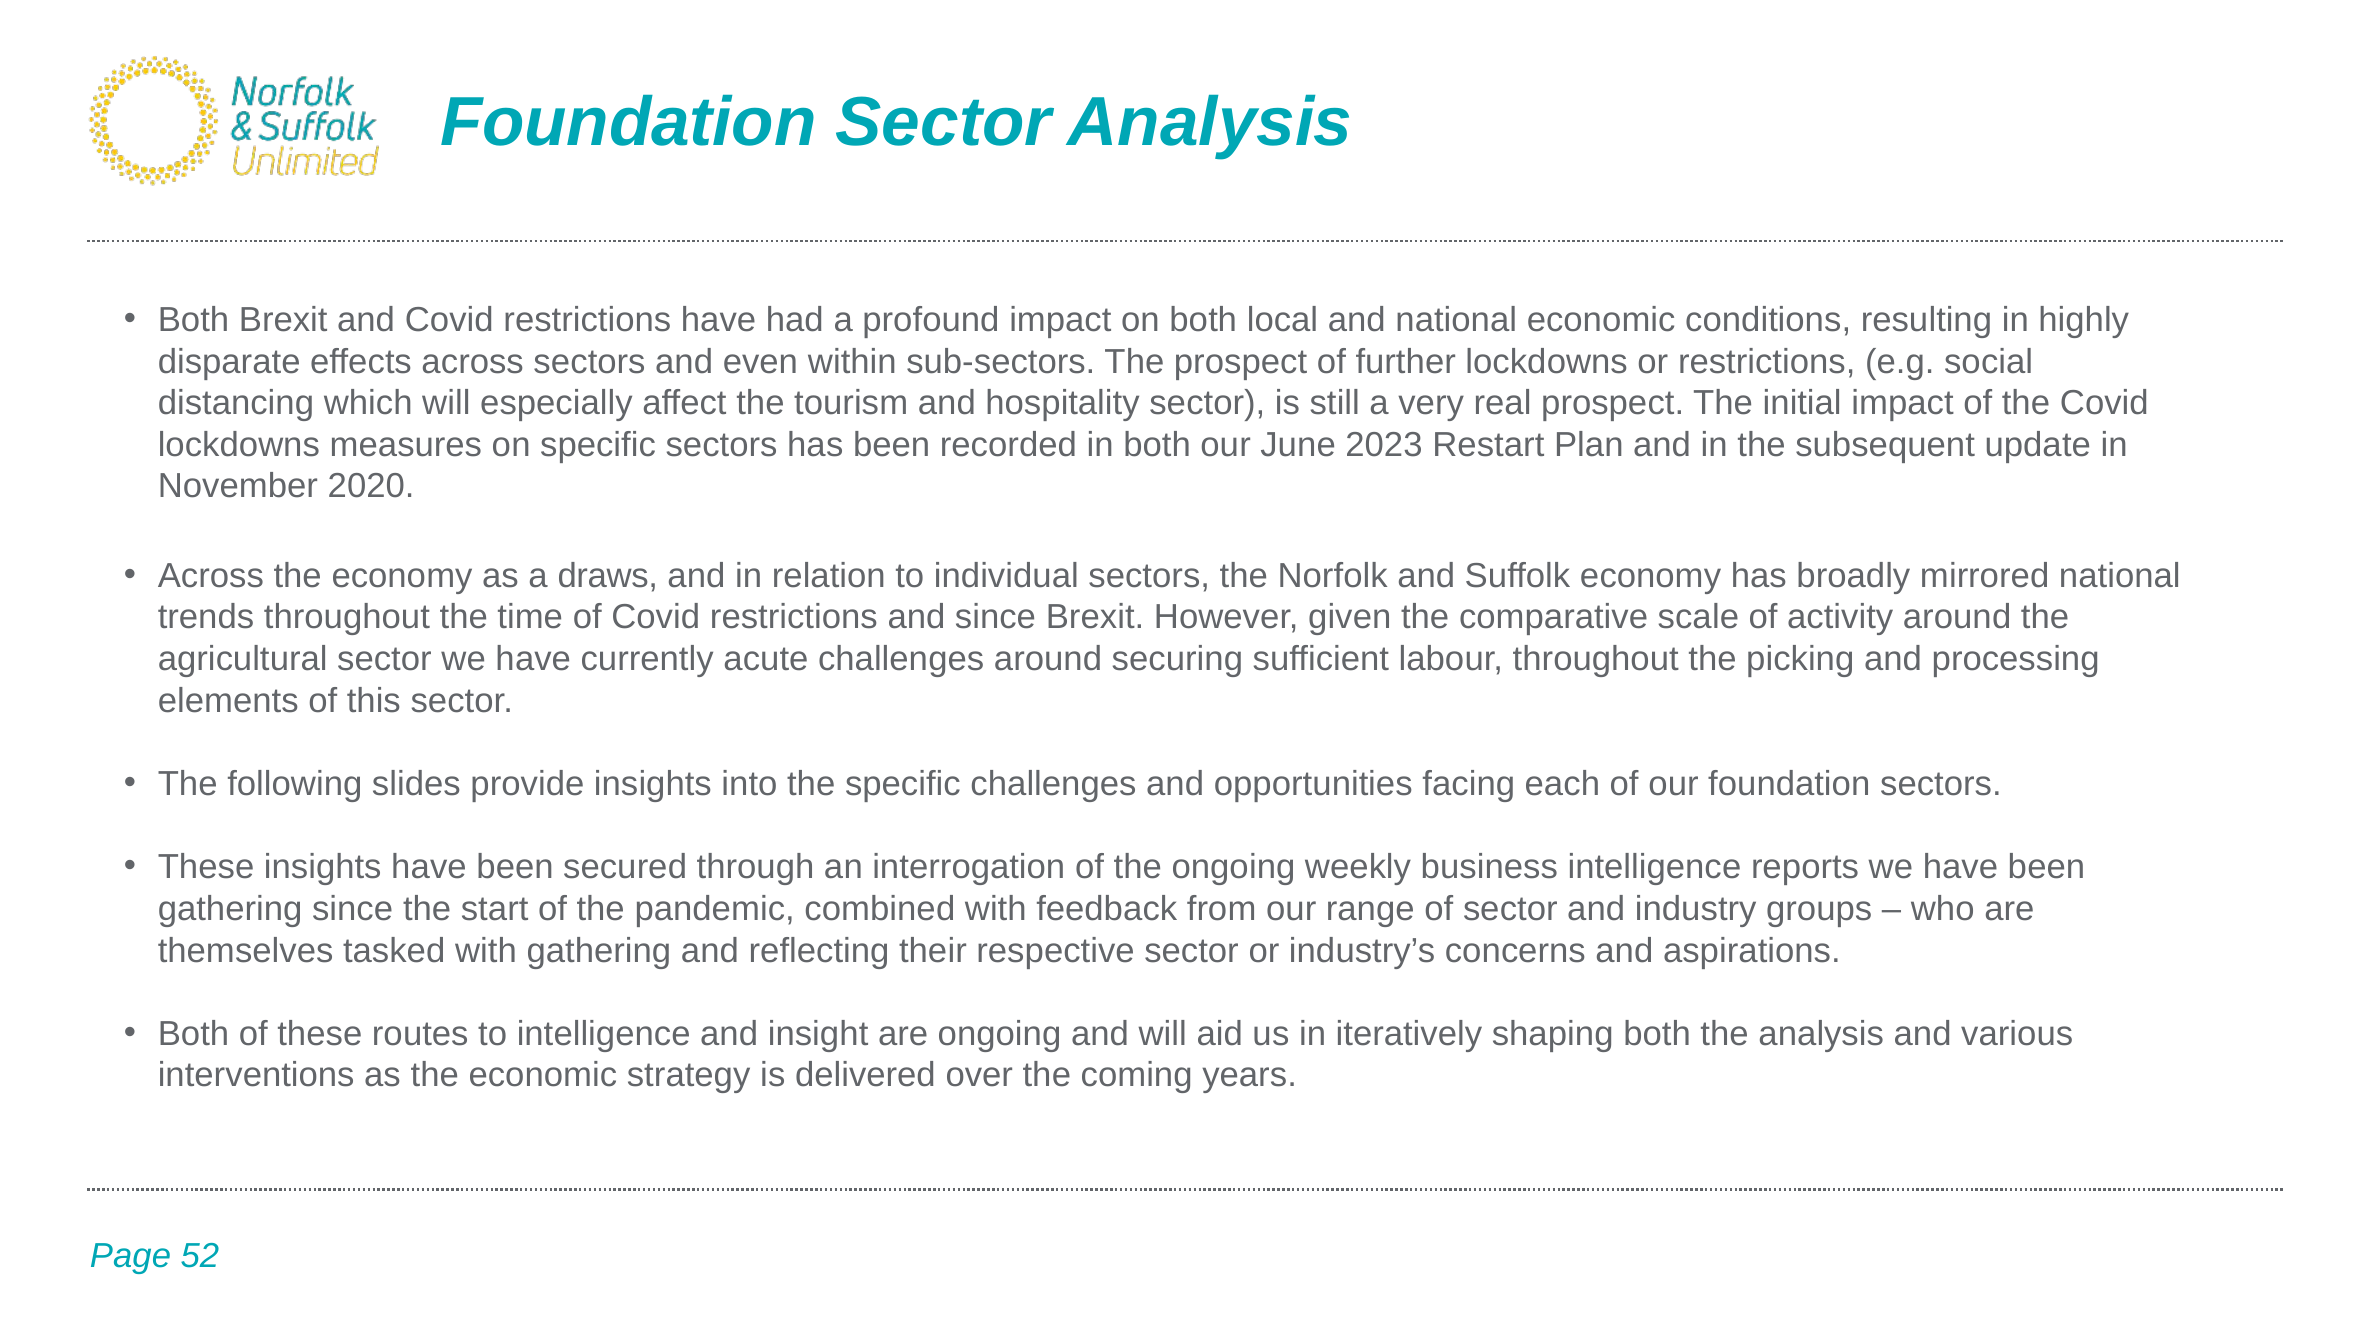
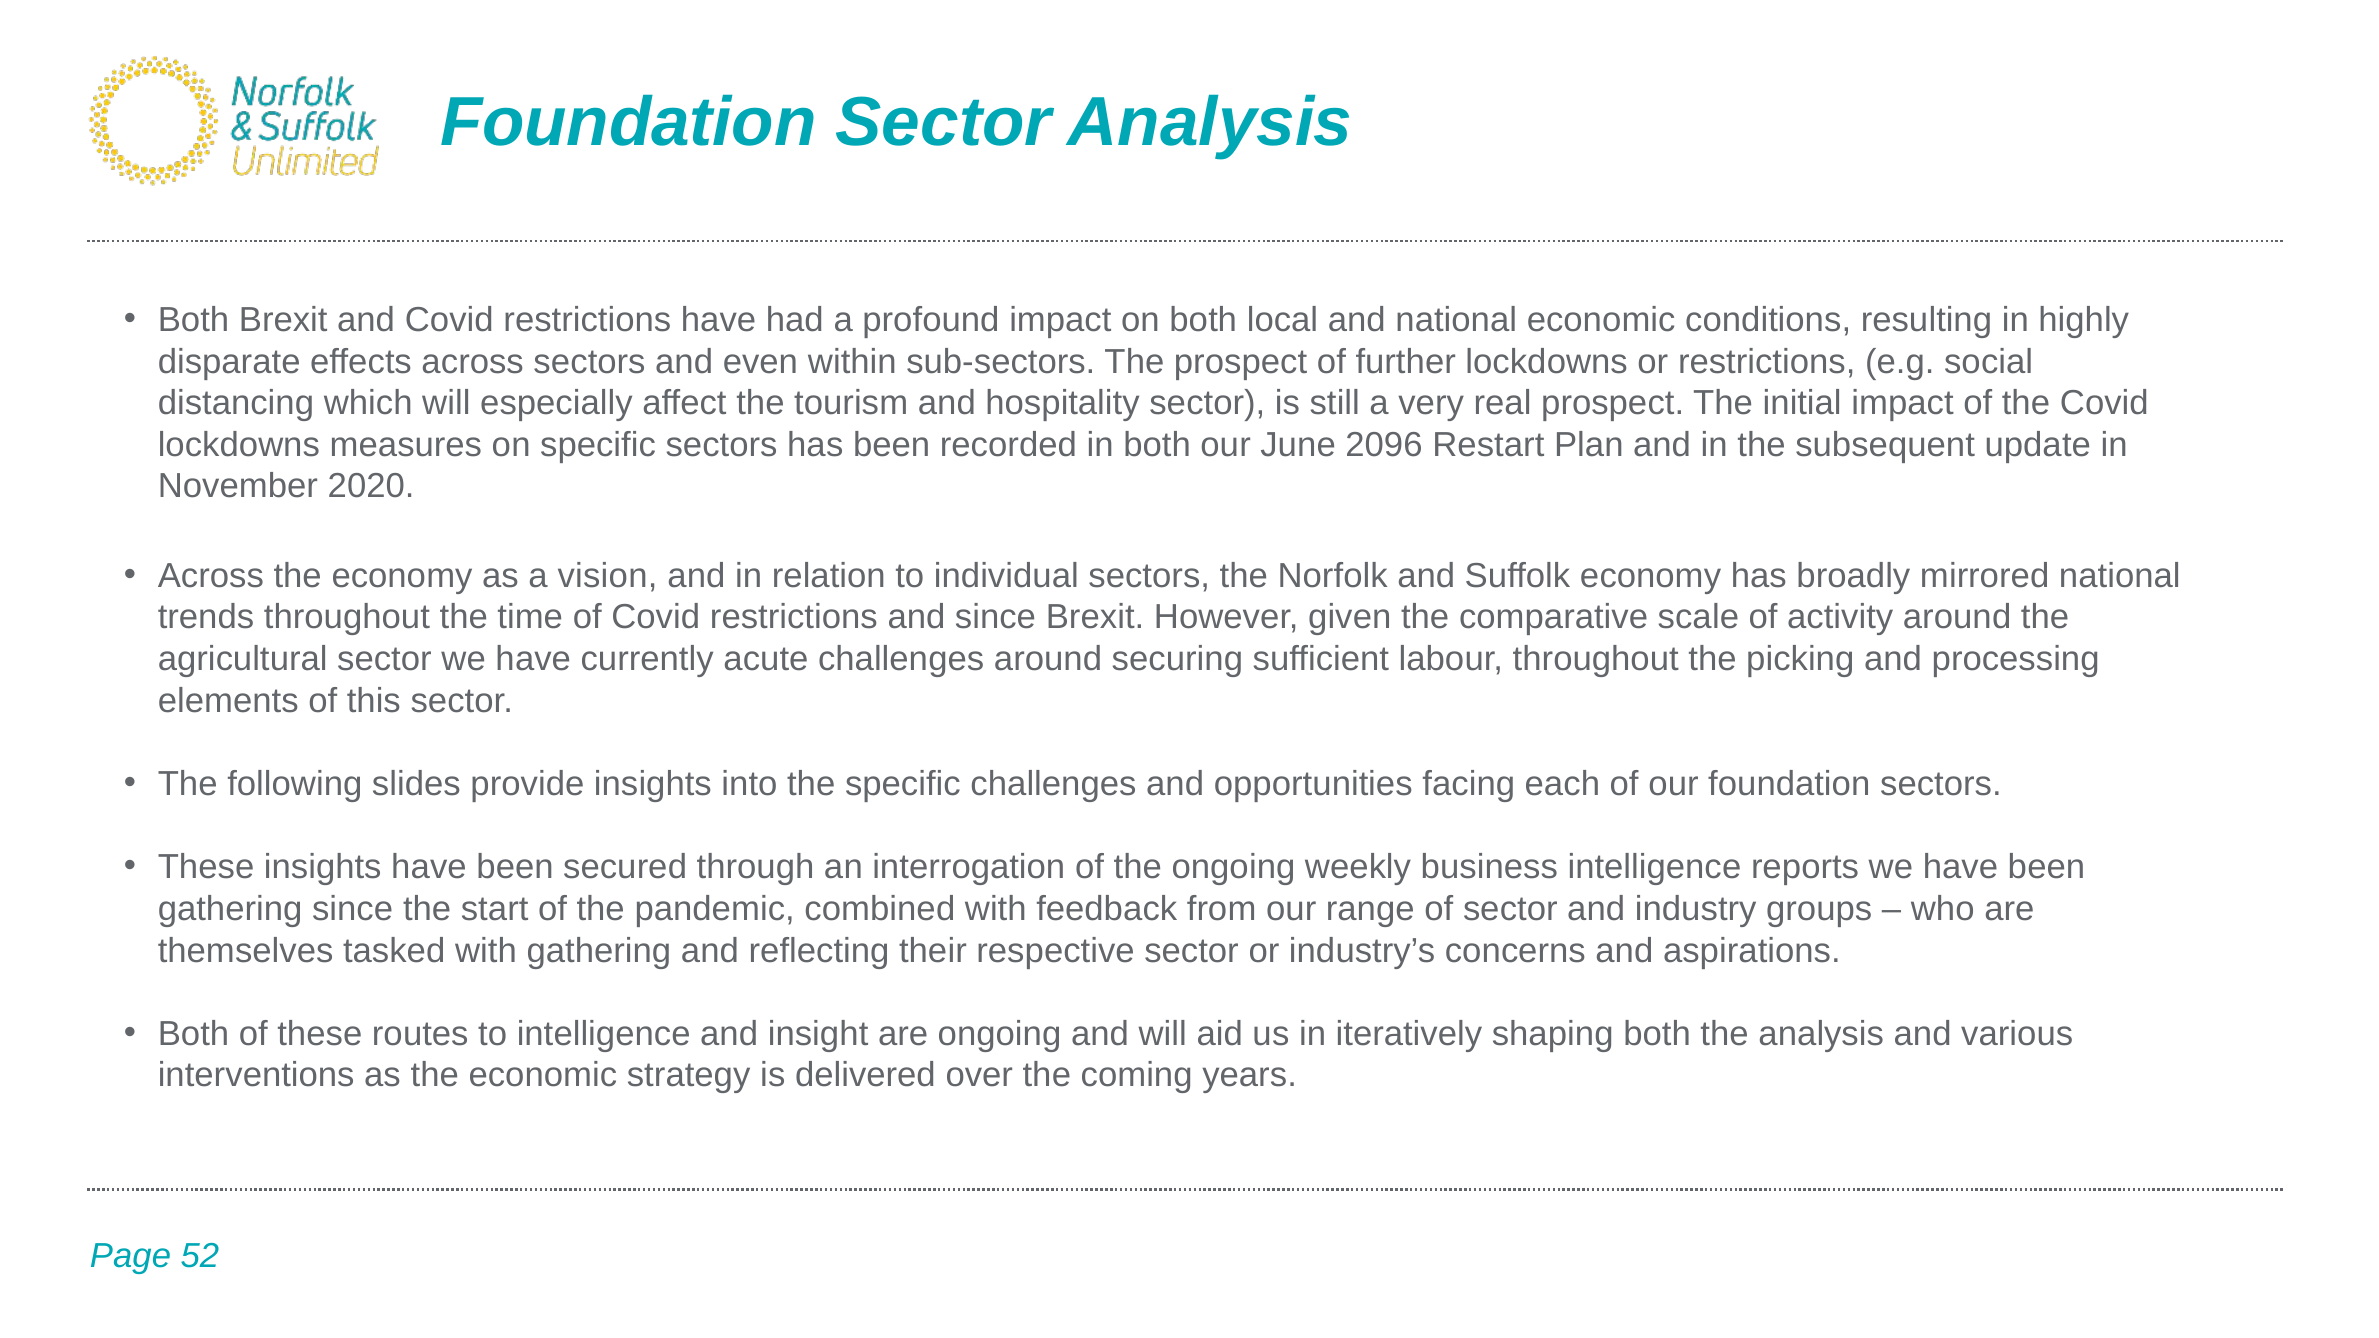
2023: 2023 -> 2096
draws: draws -> vision
